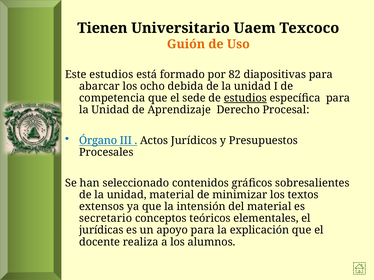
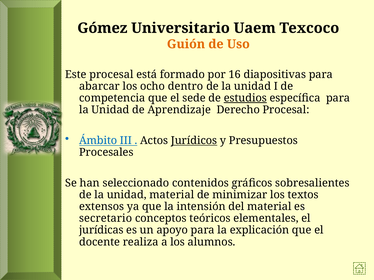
Tienen: Tienen -> Gómez
Este estudios: estudios -> procesal
82: 82 -> 16
debida: debida -> dentro
Órgano: Órgano -> Ámbito
Jurídicos underline: none -> present
